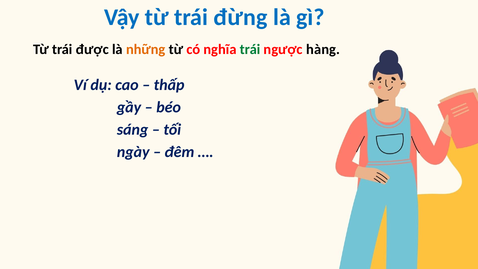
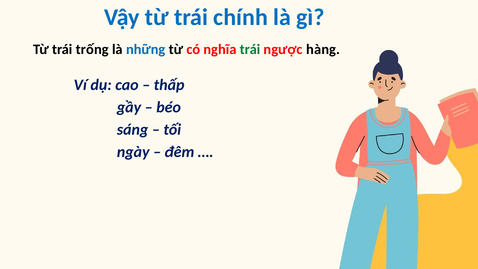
đừng: đừng -> chính
được: được -> trống
những colour: orange -> blue
